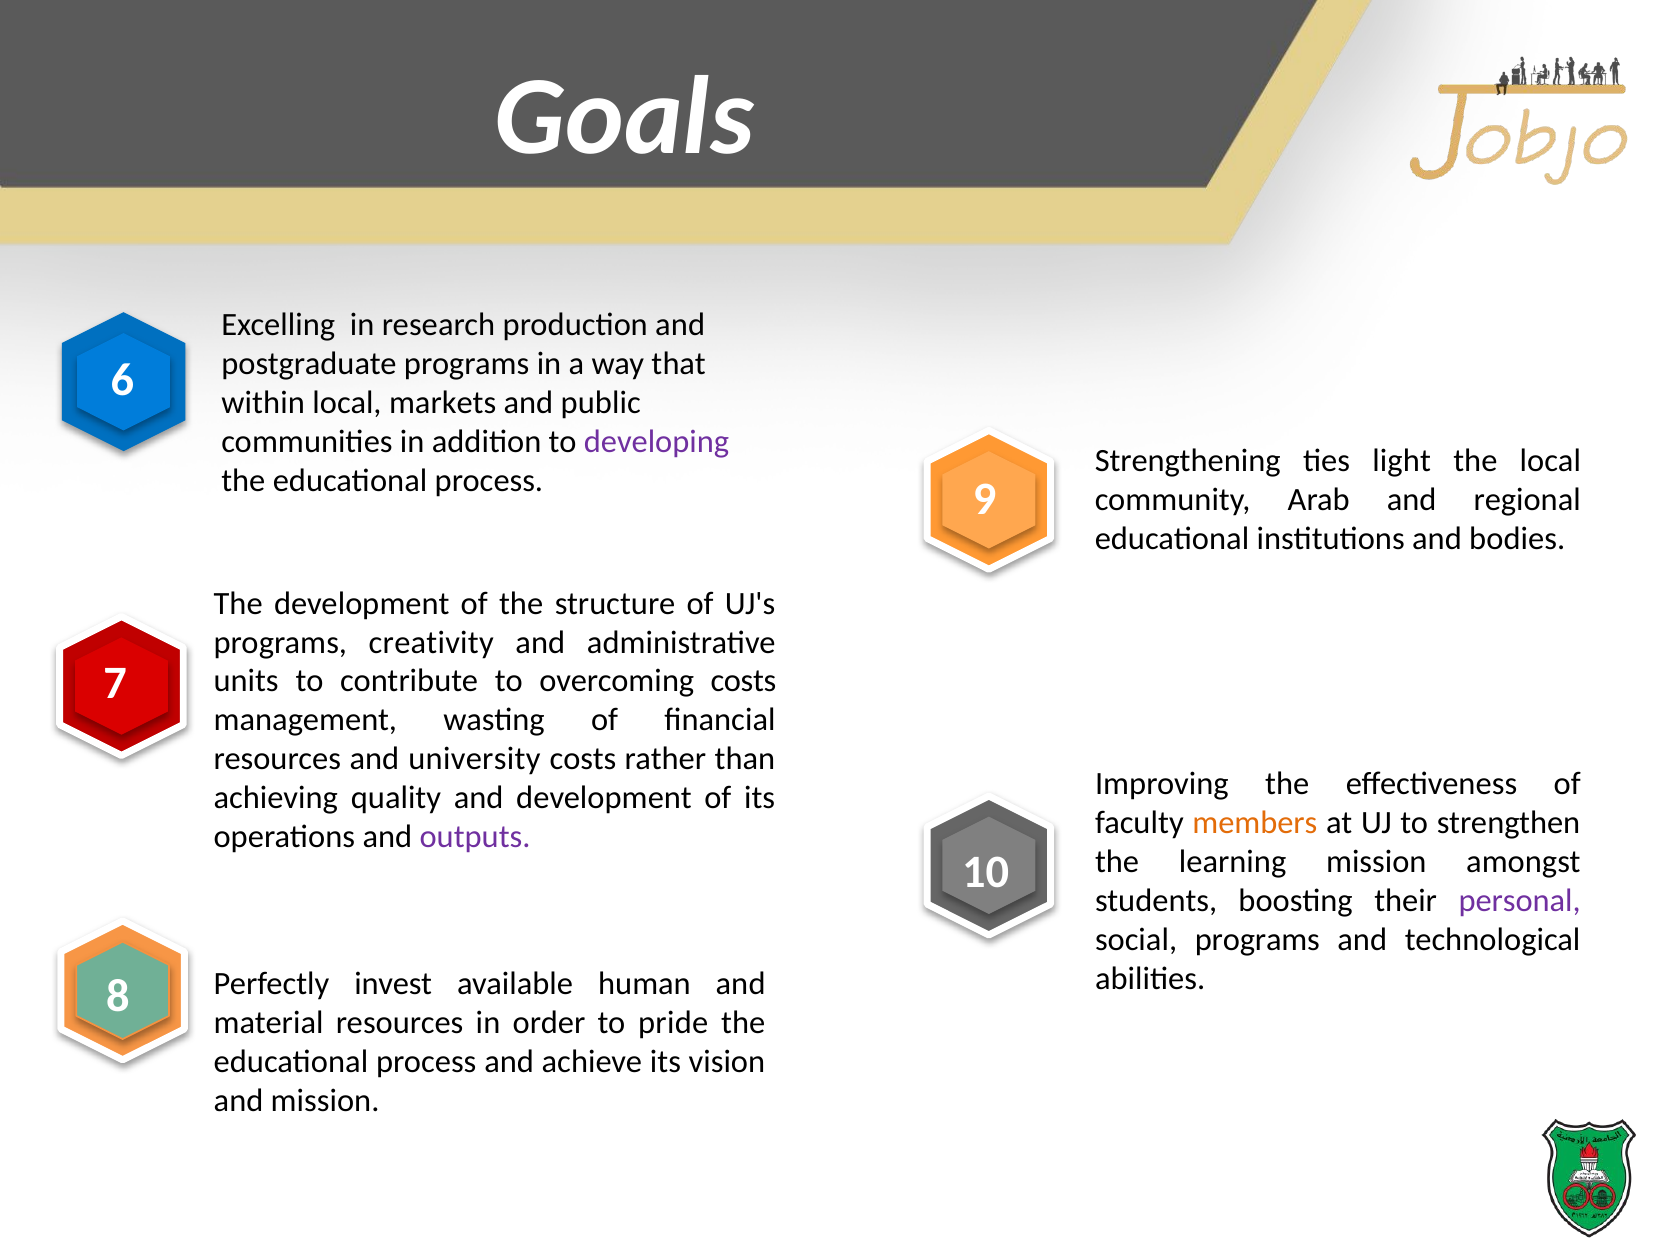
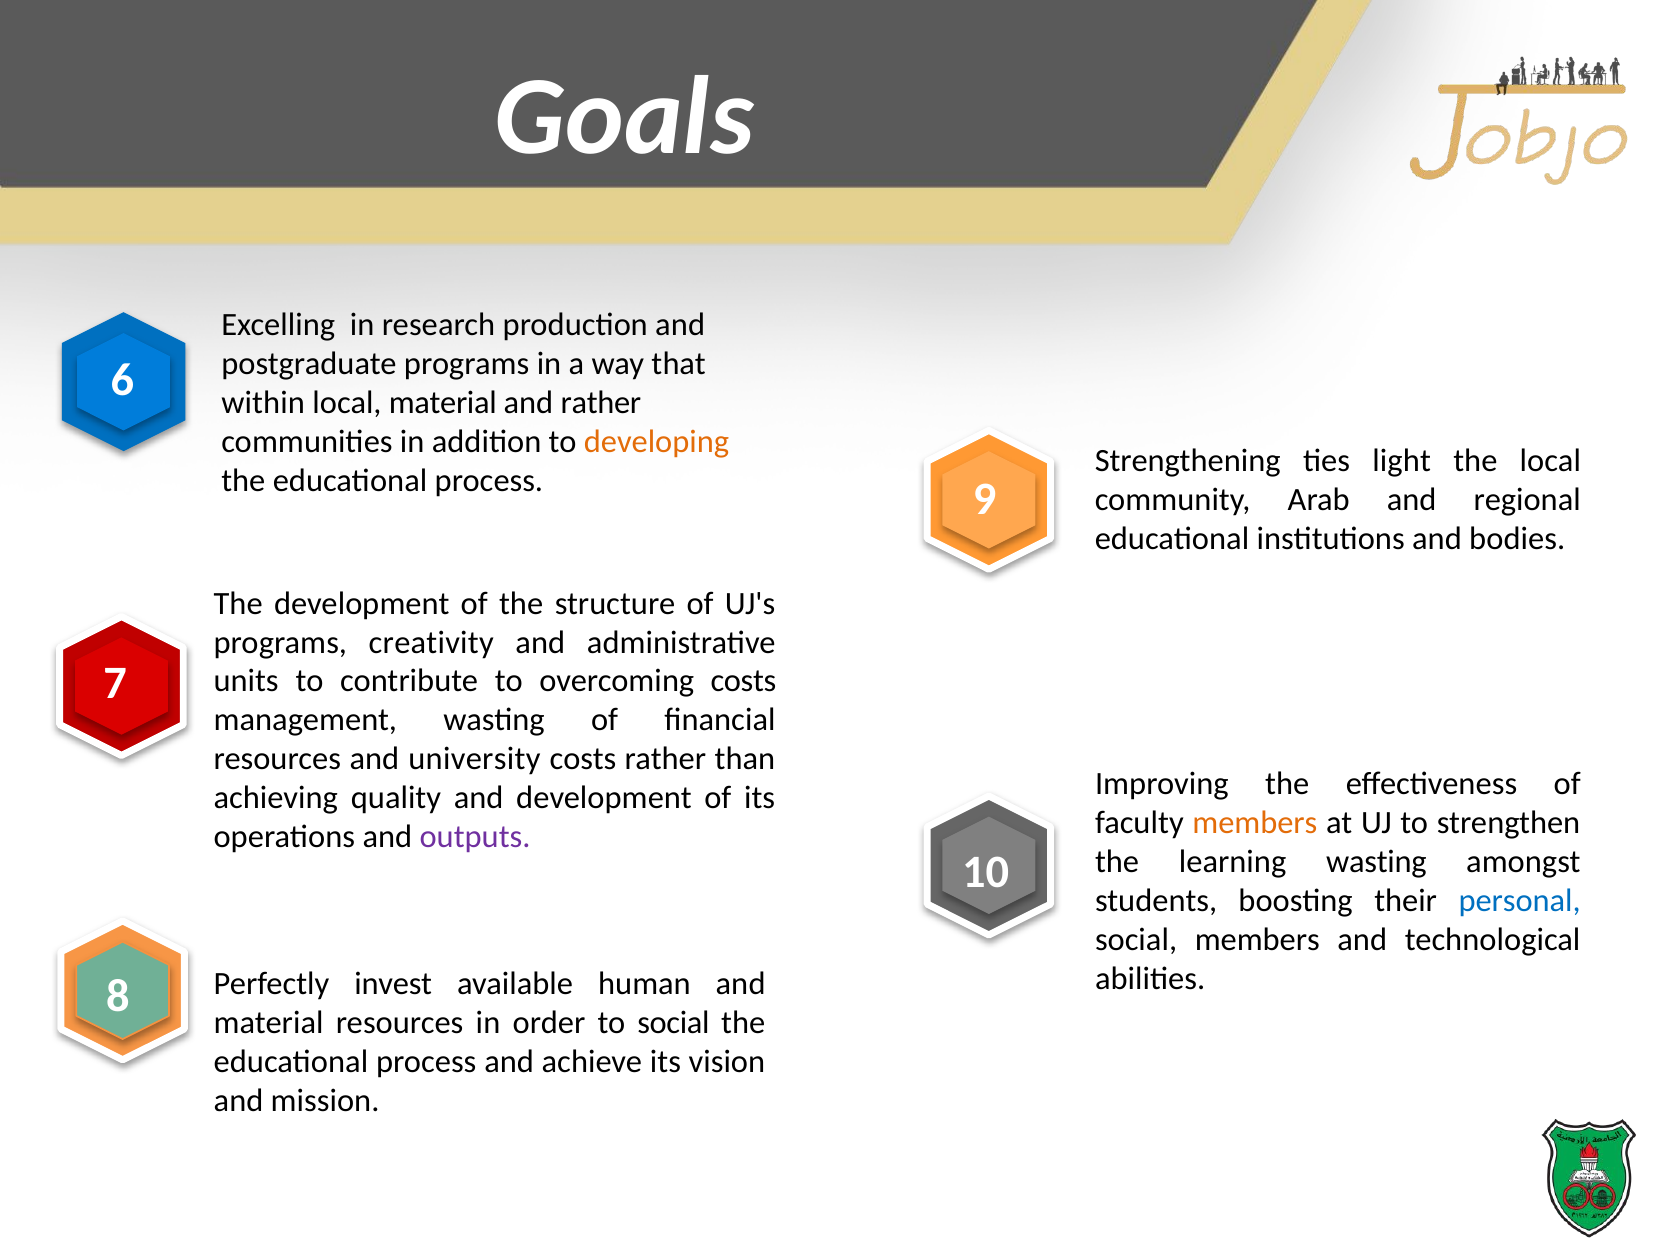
local markets: markets -> material
and public: public -> rather
developing colour: purple -> orange
learning mission: mission -> wasting
personal colour: purple -> blue
social programs: programs -> members
to pride: pride -> social
